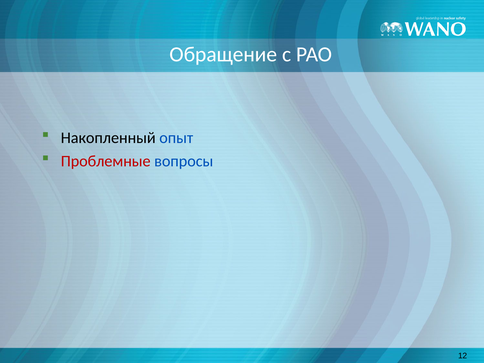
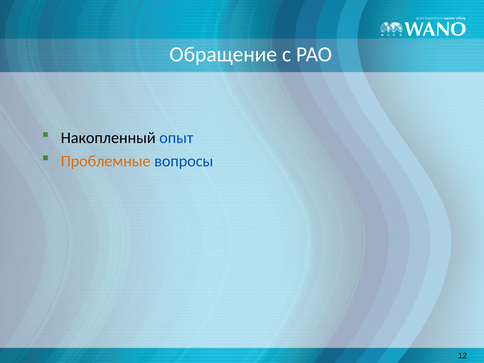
Проблемные colour: red -> orange
